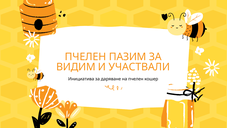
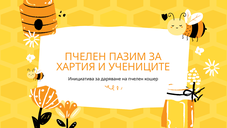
ВИДИМ: ВИДИМ -> ХАРТИЯ
УЧАСТВАЛИ: УЧАСТВАЛИ -> УЧЕНИЦИТЕ
